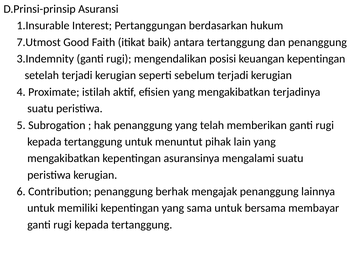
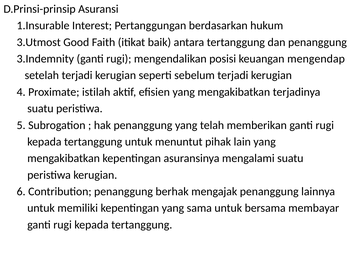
7.Utmost: 7.Utmost -> 3.Utmost
keuangan kepentingan: kepentingan -> mengendap
